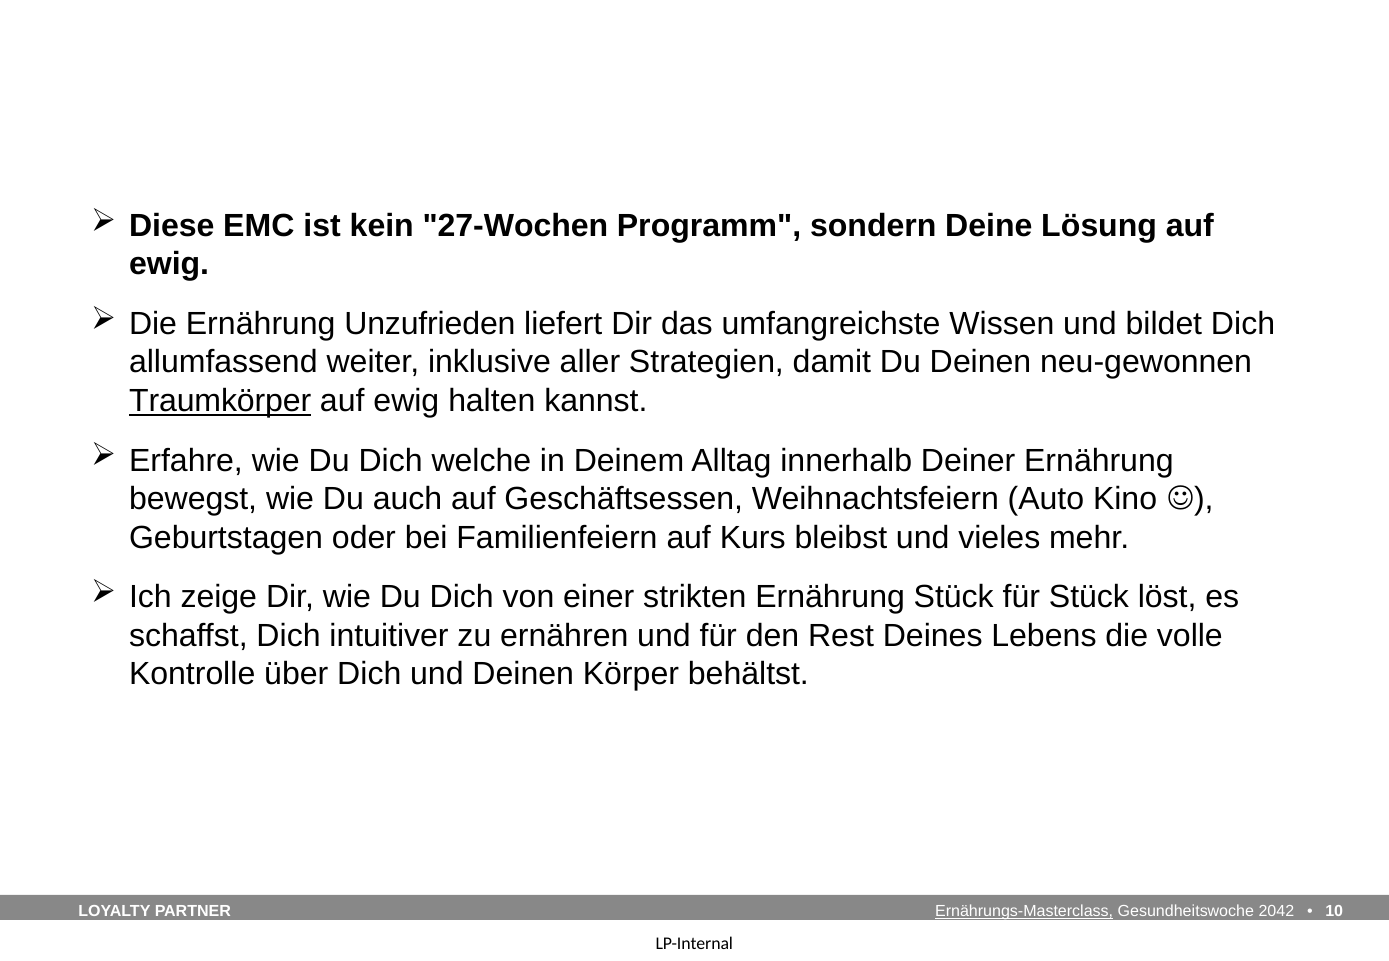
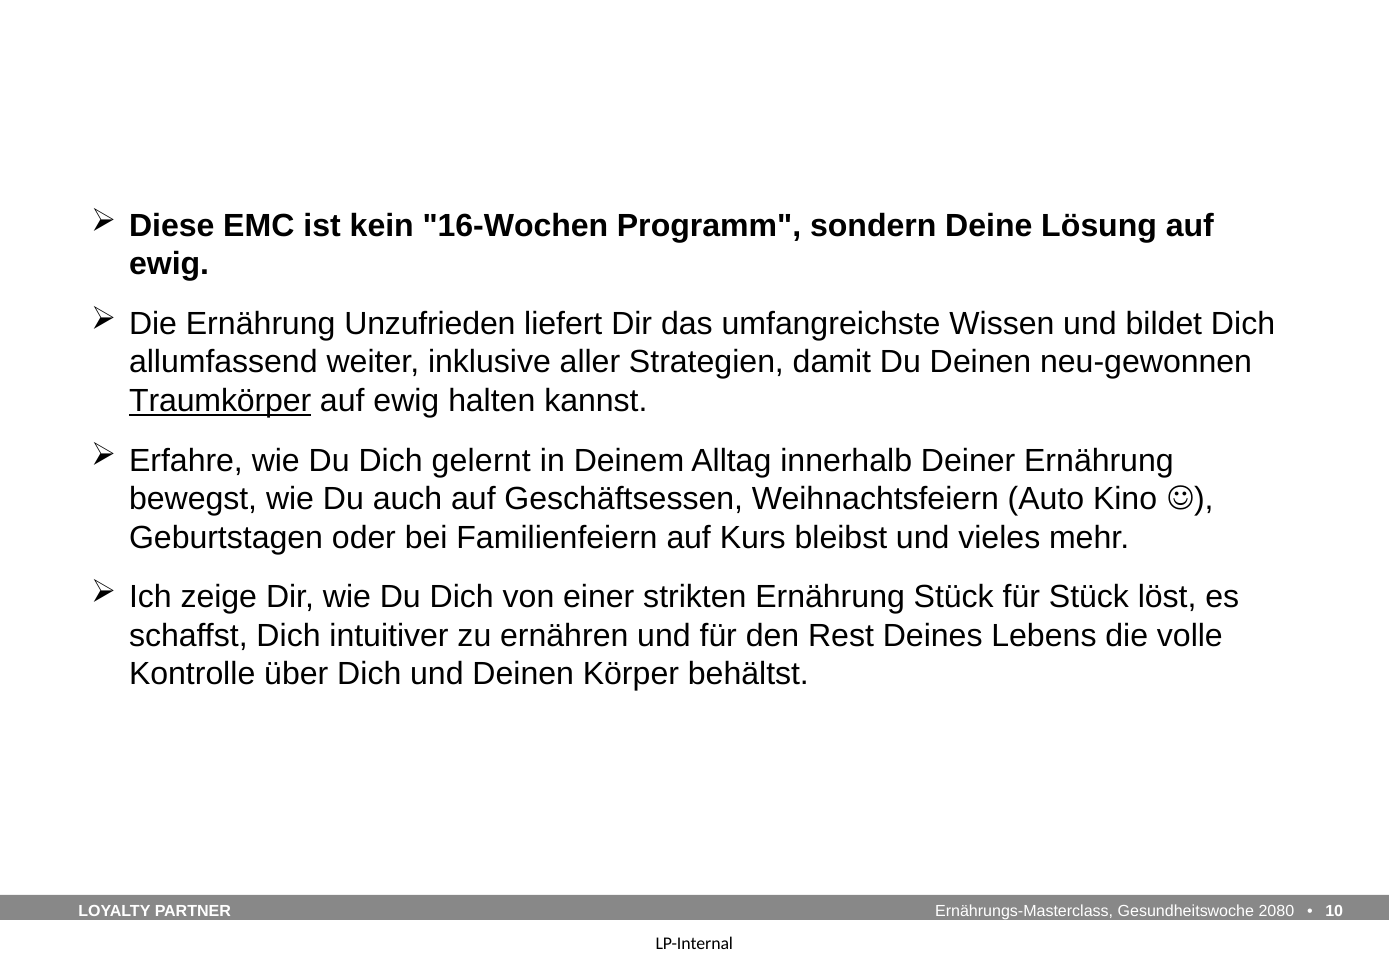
27-Wochen: 27-Wochen -> 16-Wochen
welche: welche -> gelernt
Ernährungs-Masterclass underline: present -> none
2042: 2042 -> 2080
